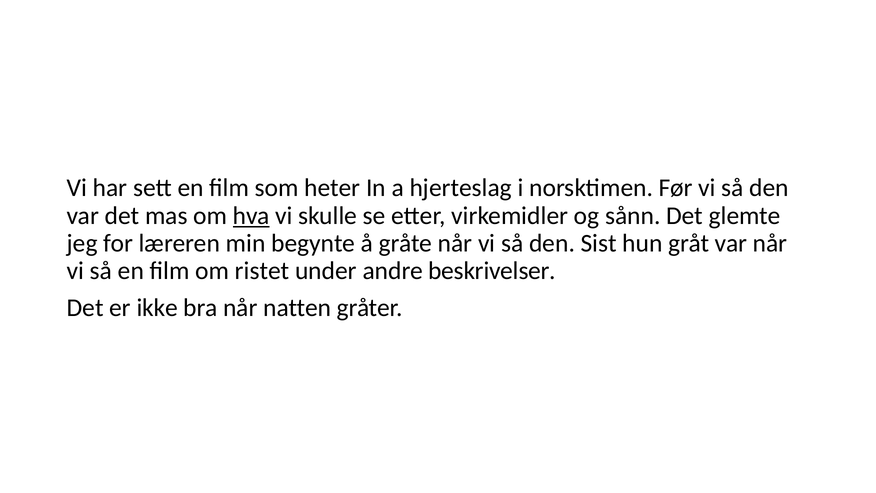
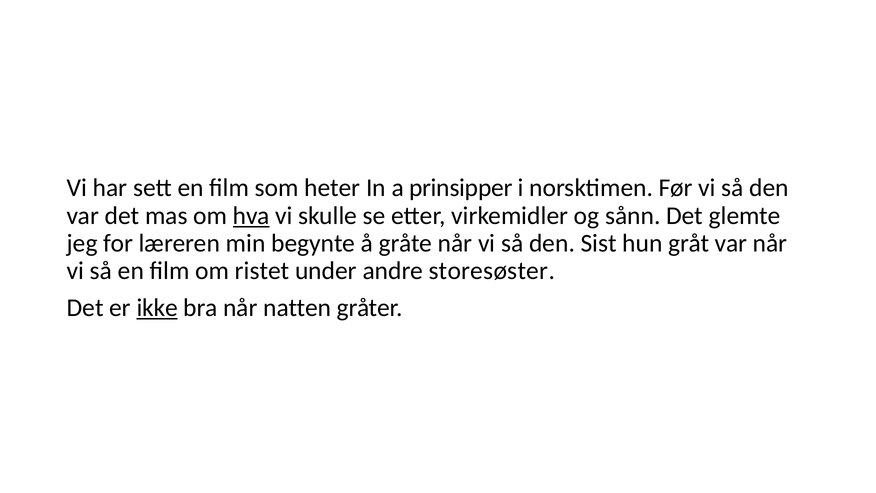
hjerteslag: hjerteslag -> prinsipper
beskrivelser: beskrivelser -> storesøster
ikke underline: none -> present
